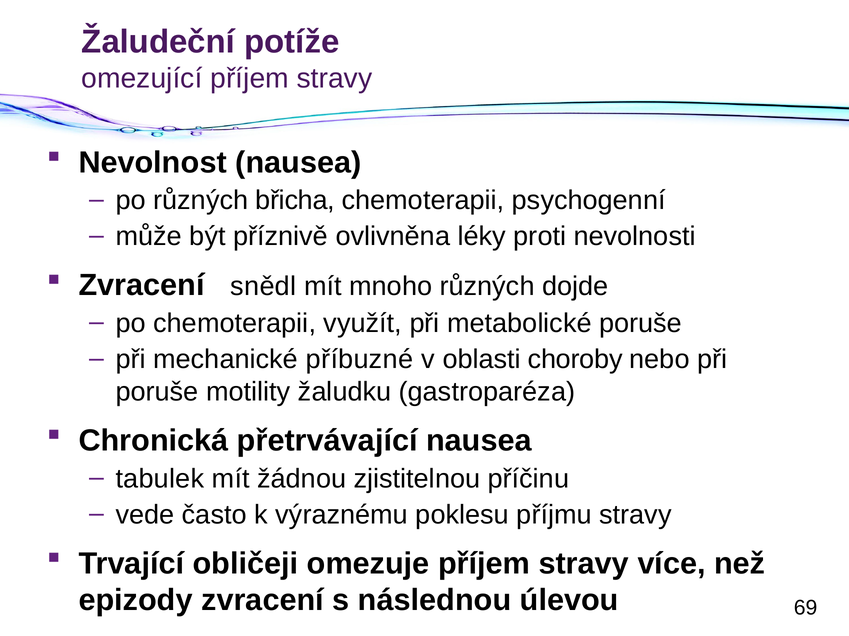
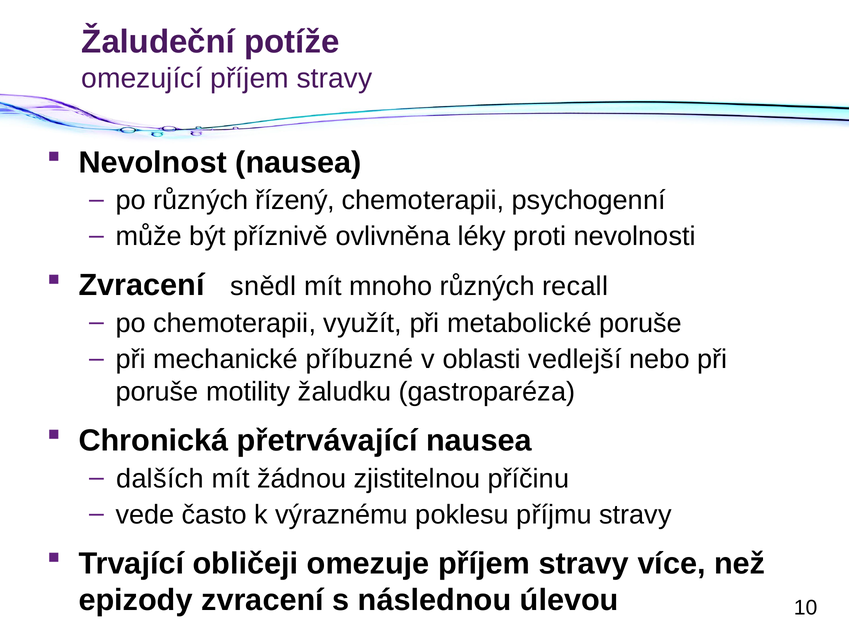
břicha: břicha -> řízený
dojde: dojde -> recall
choroby: choroby -> vedlejší
tabulek: tabulek -> dalších
69: 69 -> 10
